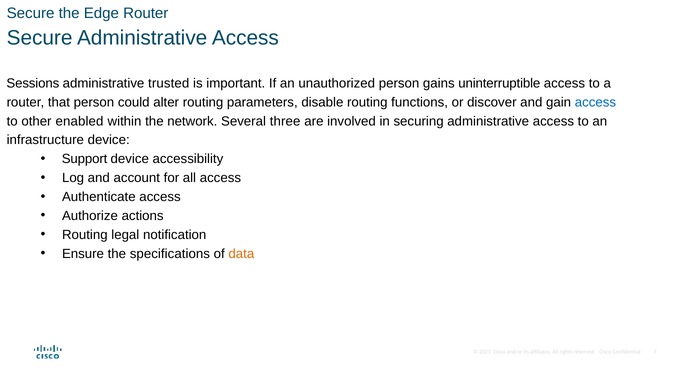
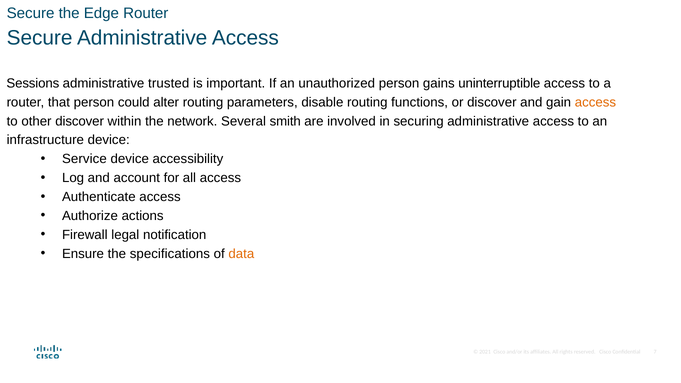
access at (595, 102) colour: blue -> orange
other enabled: enabled -> discover
three: three -> smith
Support: Support -> Service
Routing at (85, 235): Routing -> Firewall
